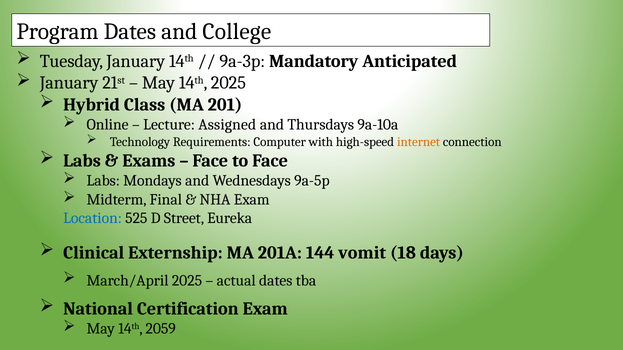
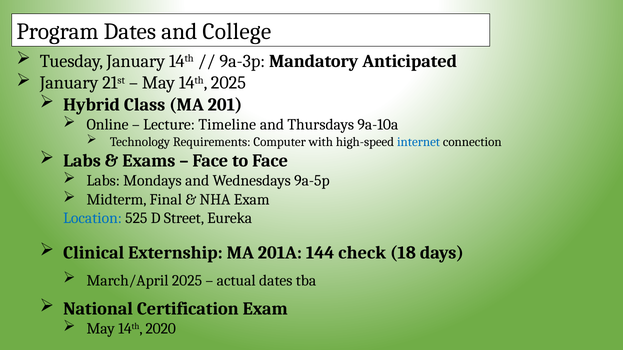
Assigned: Assigned -> Timeline
internet colour: orange -> blue
vomit: vomit -> check
2059: 2059 -> 2020
